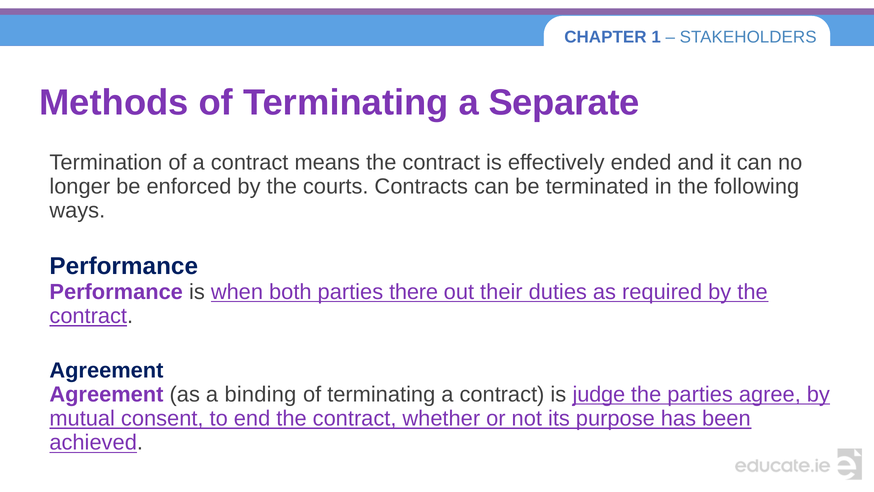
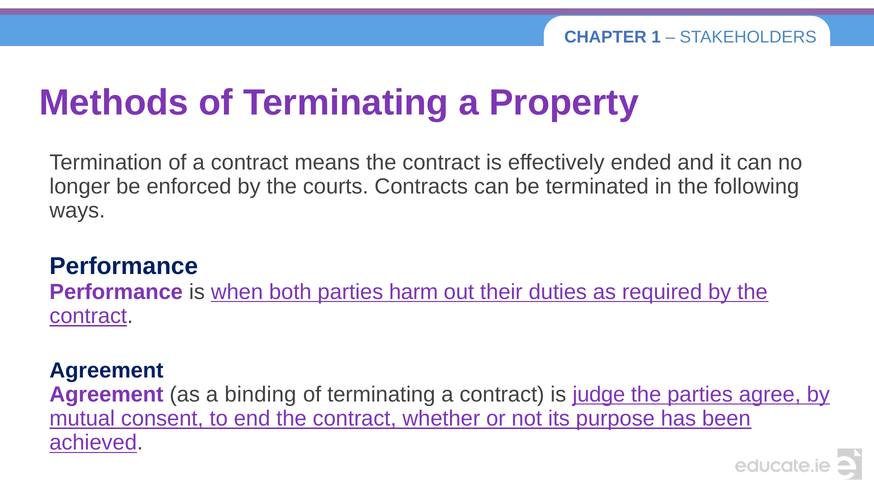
Separate: Separate -> Property
there: there -> harm
